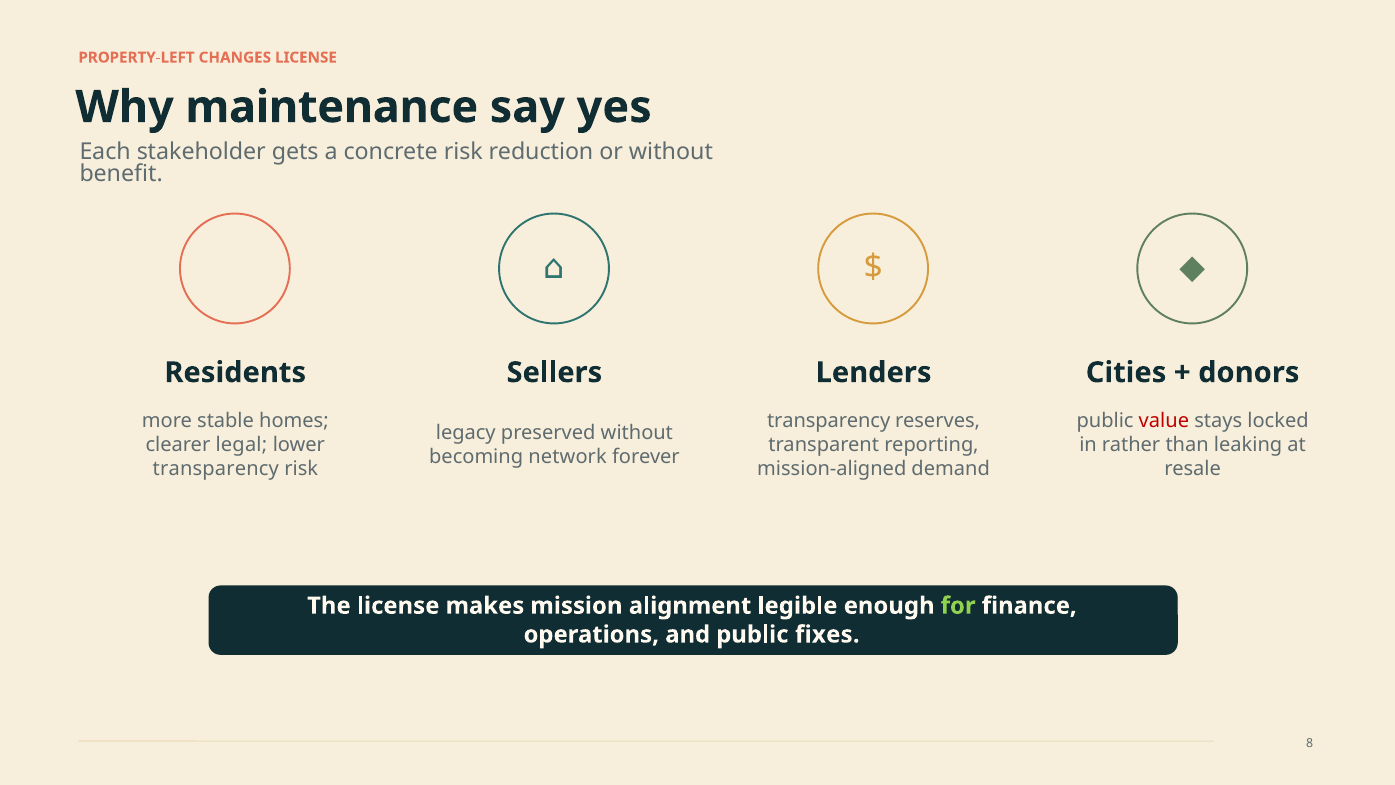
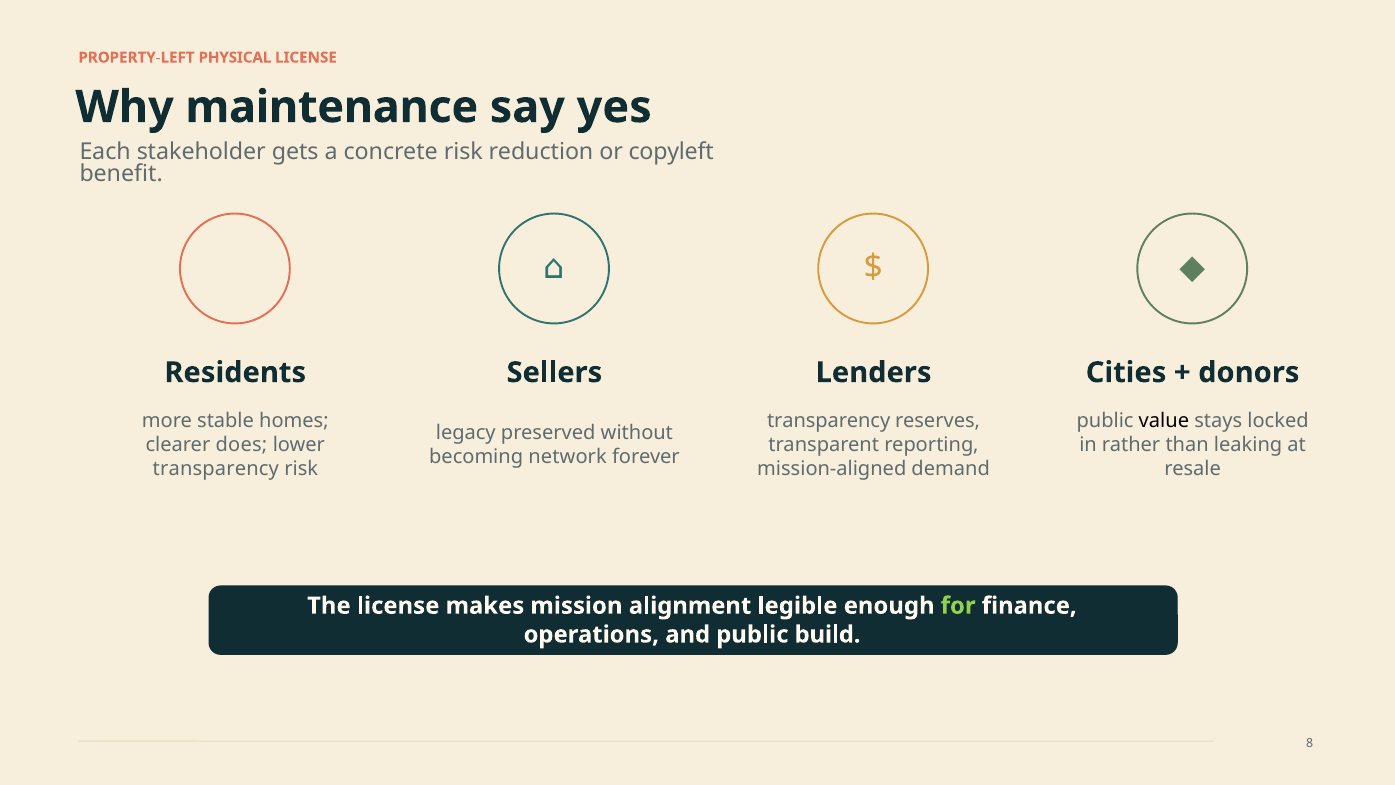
CHANGES: CHANGES -> PHYSICAL
or without: without -> copyleft
value colour: red -> black
legal: legal -> does
fixes: fixes -> build
